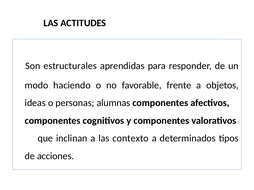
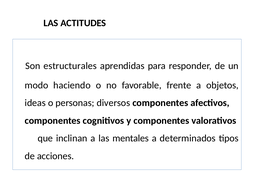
alumnas: alumnas -> diversos
contexto: contexto -> mentales
